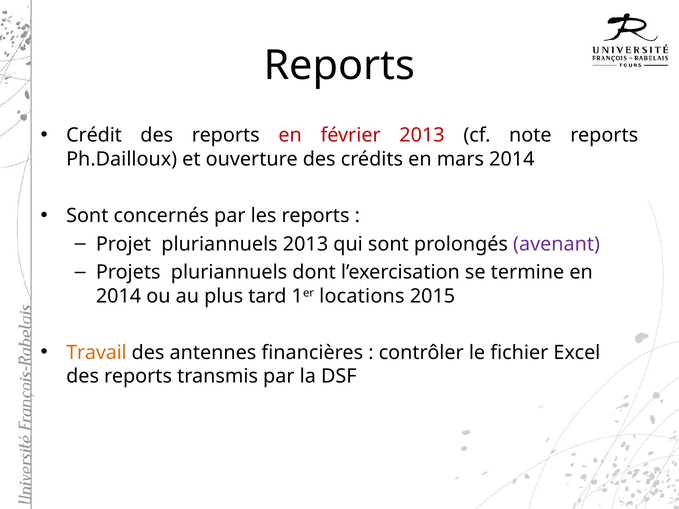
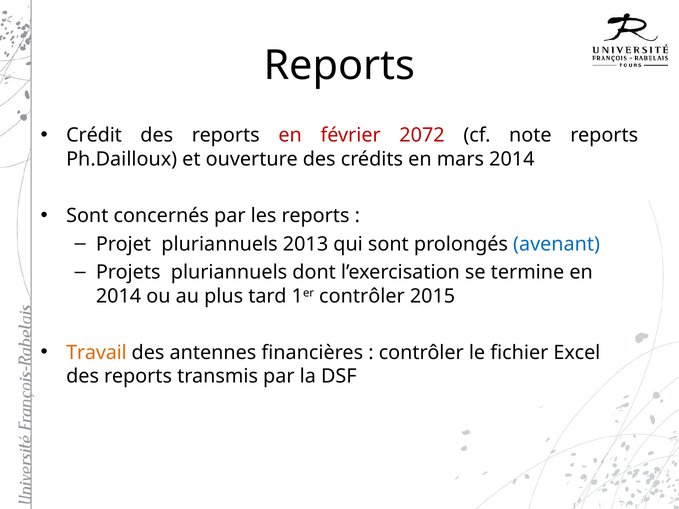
février 2013: 2013 -> 2072
avenant colour: purple -> blue
1er locations: locations -> contrôler
